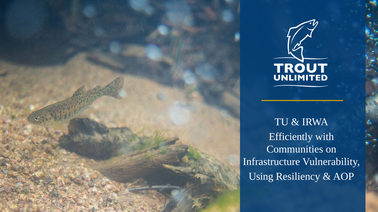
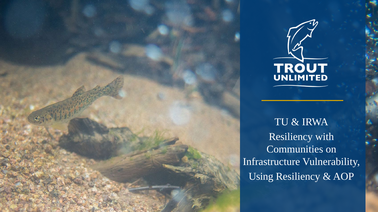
Efficiently at (291, 137): Efficiently -> Resiliency
